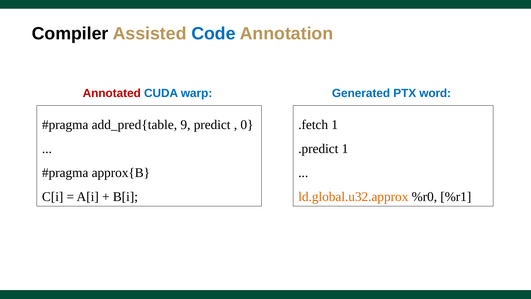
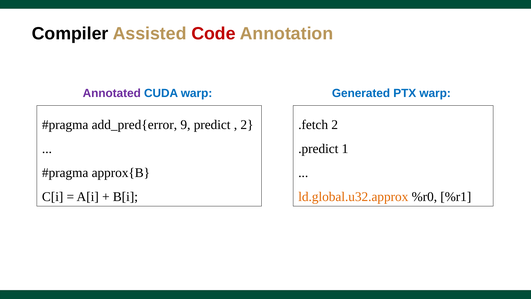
Code colour: blue -> red
Annotated colour: red -> purple
PTX word: word -> warp
add_pred{table: add_pred{table -> add_pred{error
0 at (247, 125): 0 -> 2
.fetch 1: 1 -> 2
